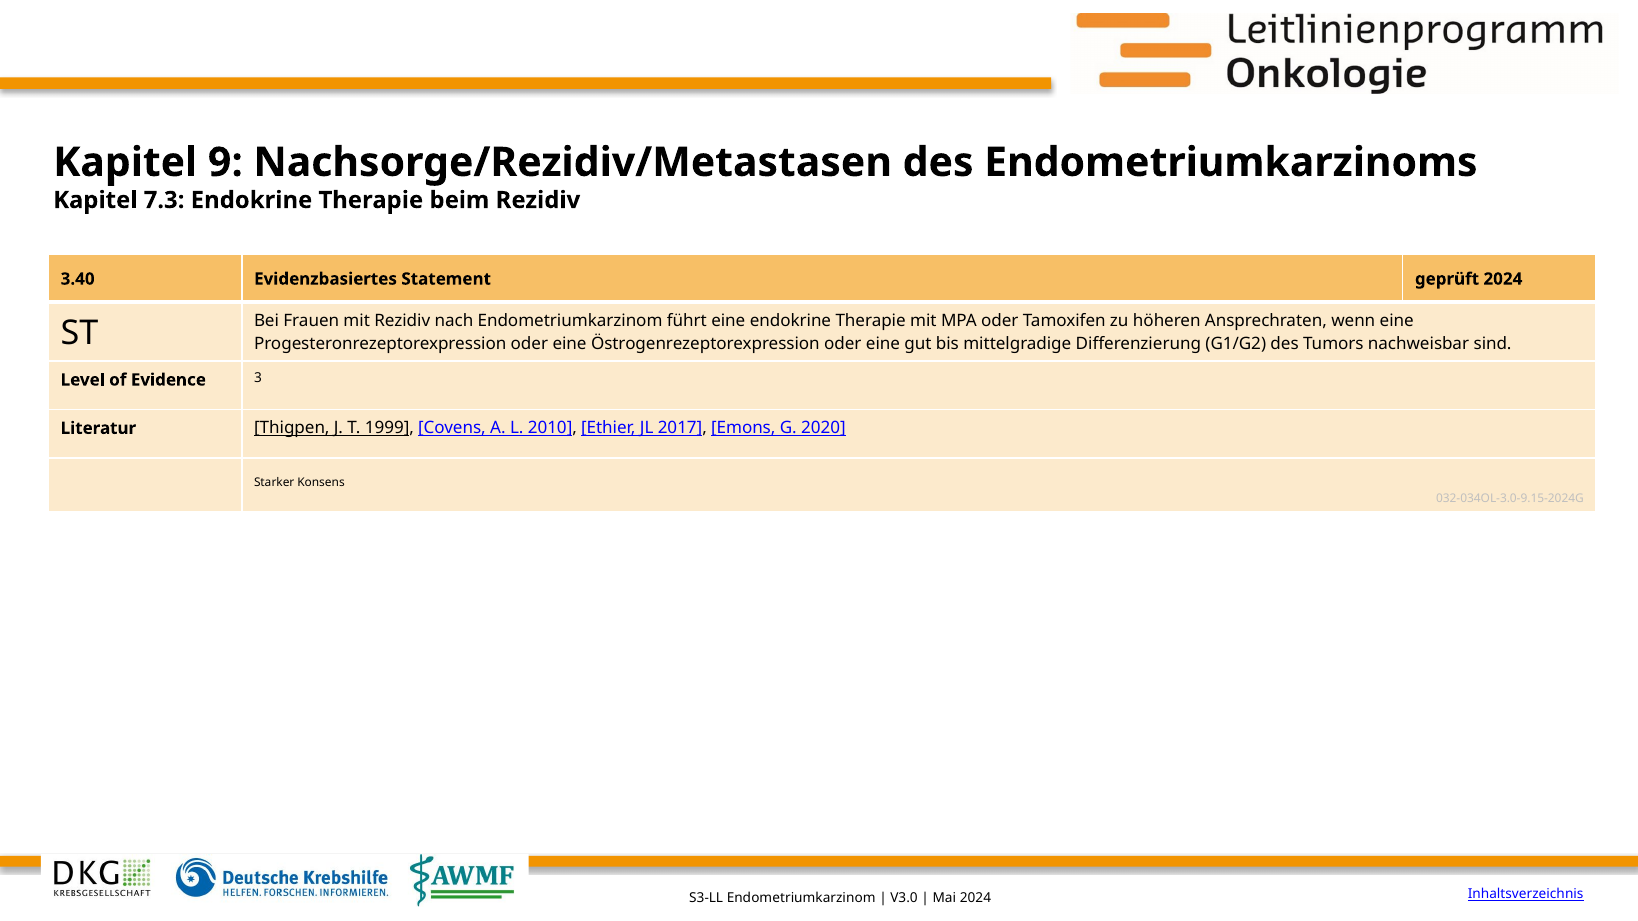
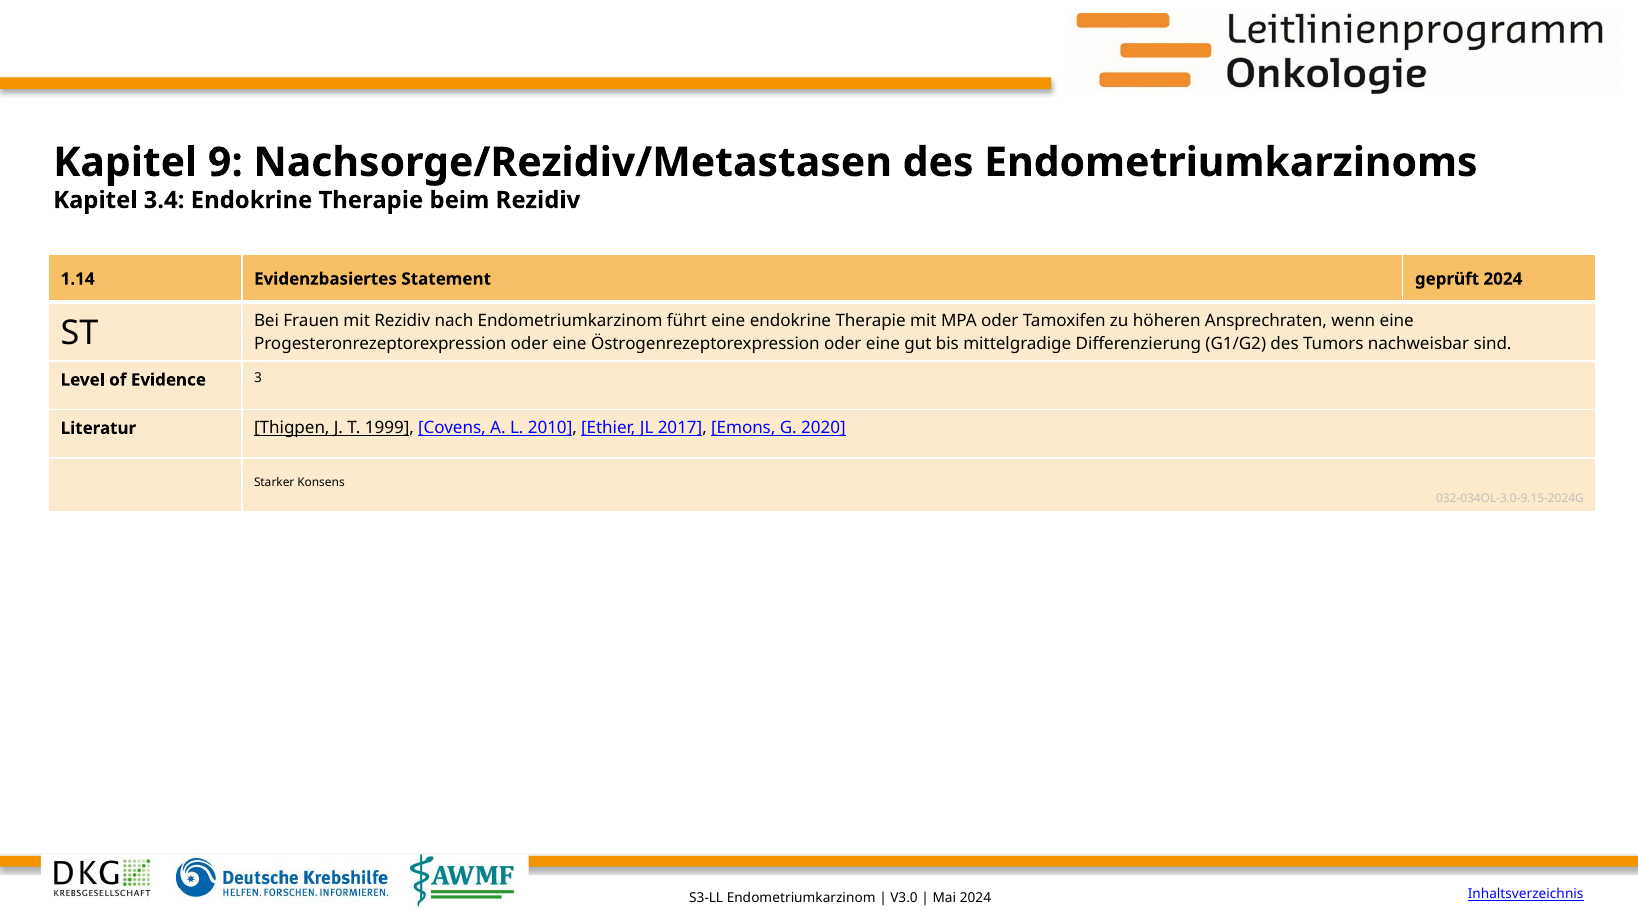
7.3: 7.3 -> 3.4
3.40: 3.40 -> 1.14
